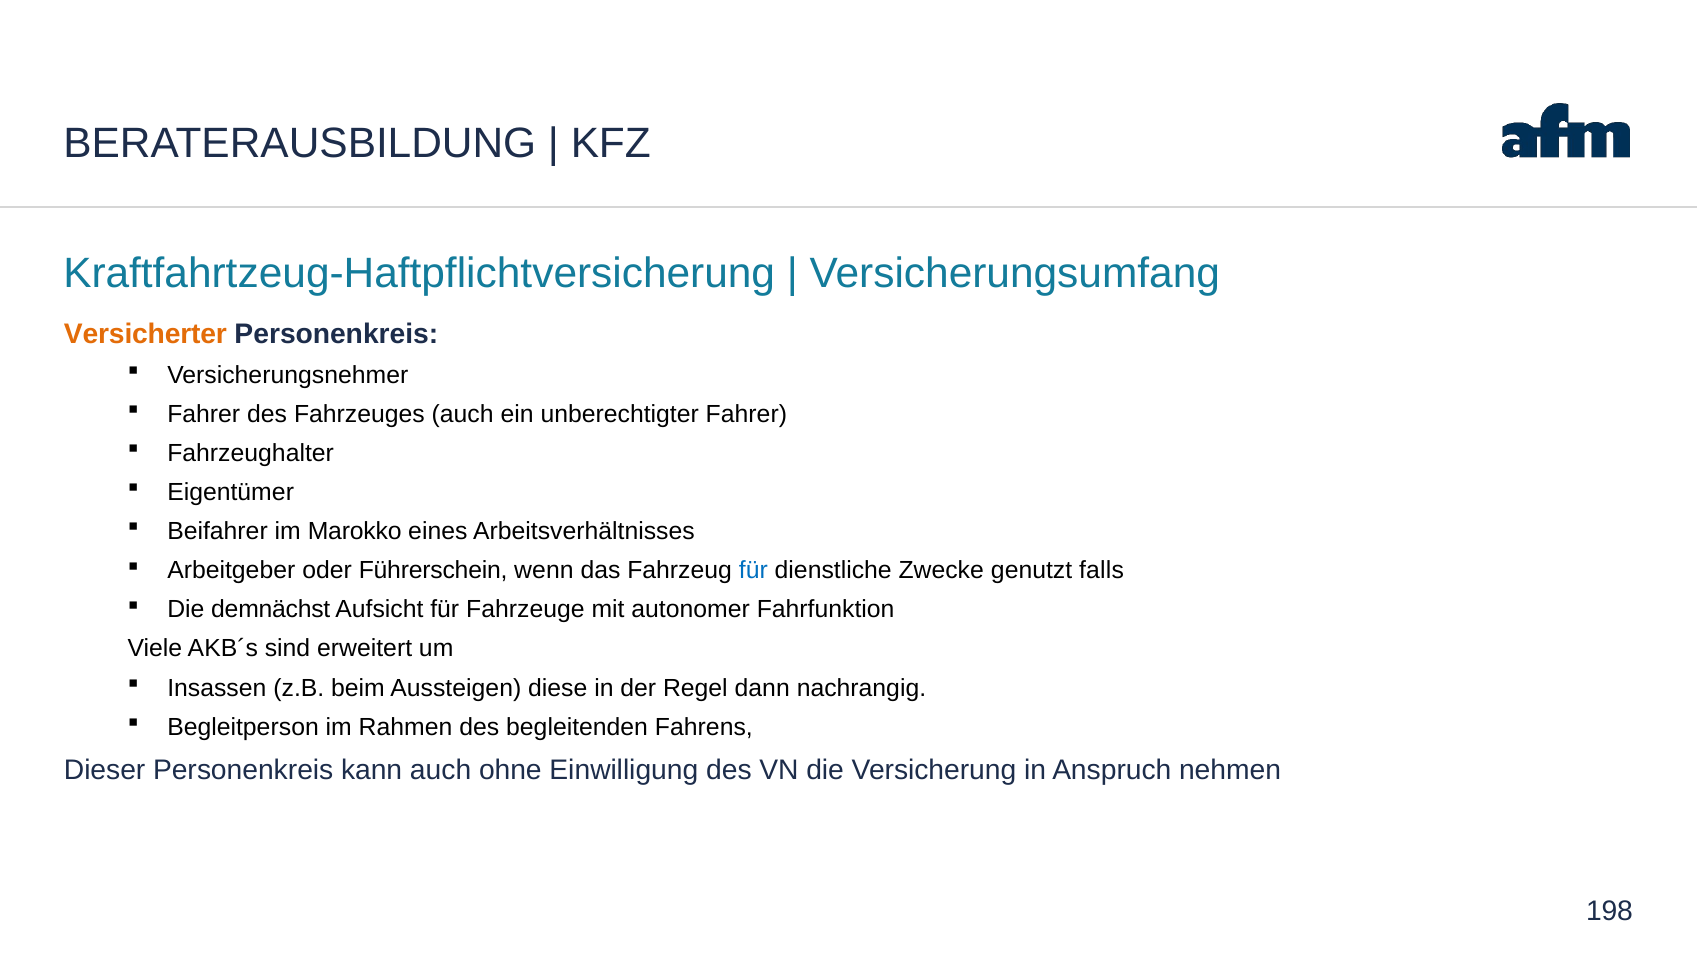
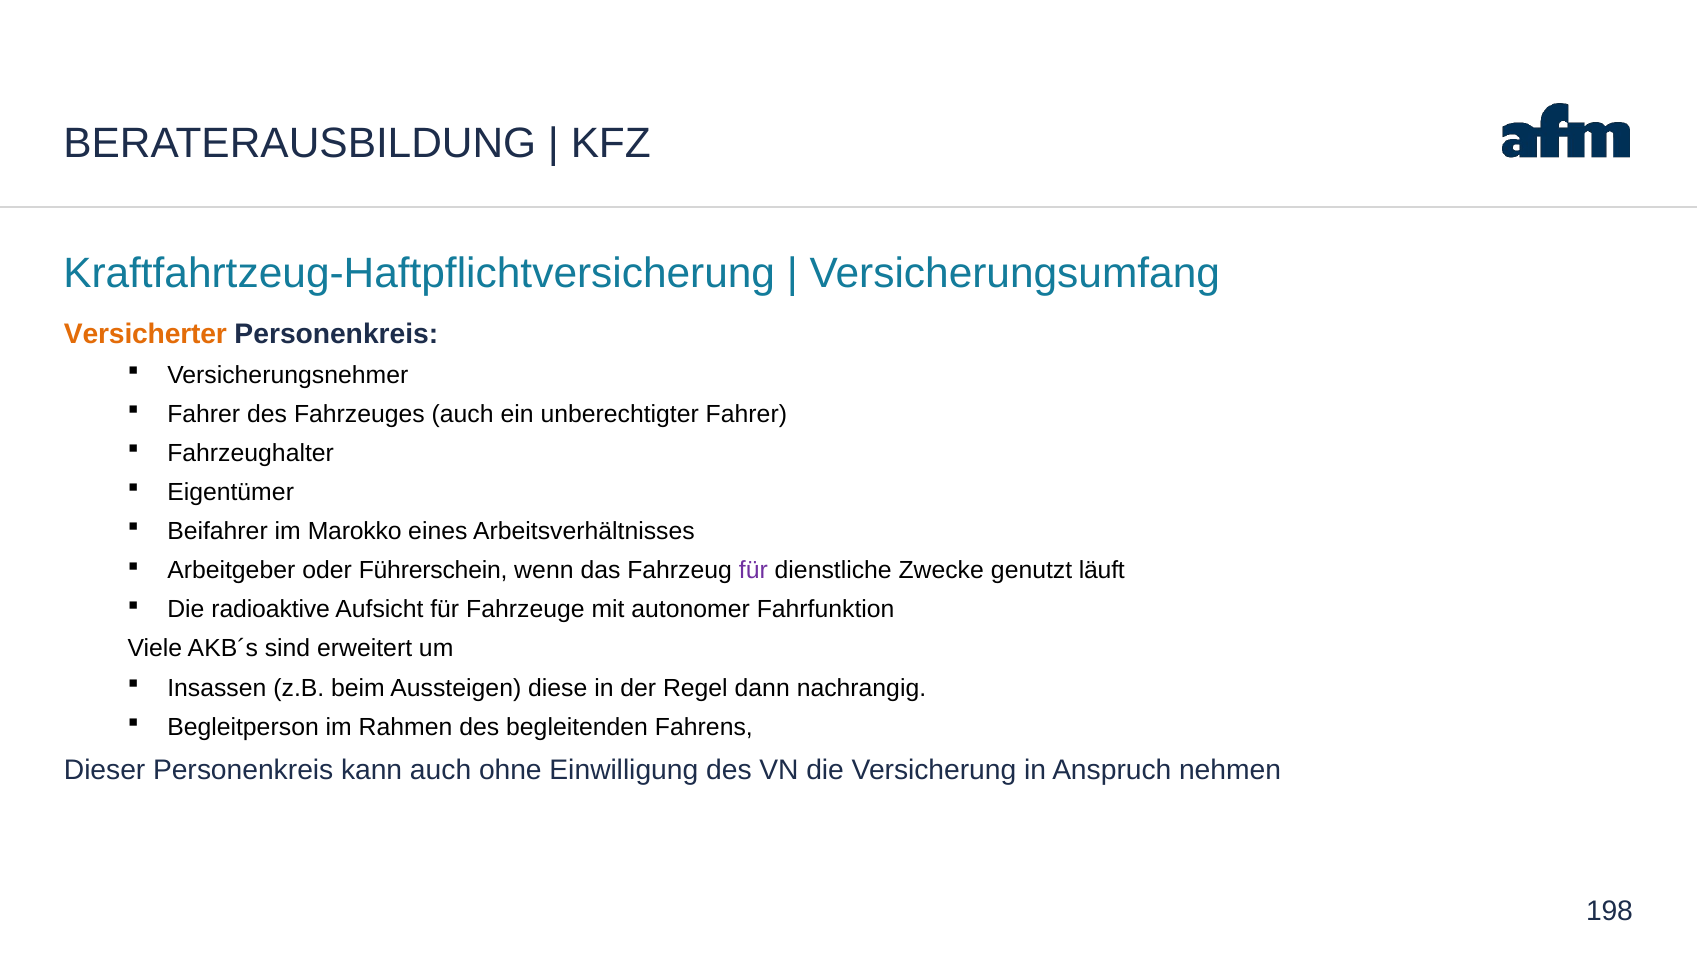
für at (753, 571) colour: blue -> purple
falls: falls -> läuft
demnächst: demnächst -> radioaktive
